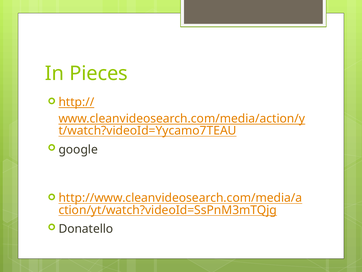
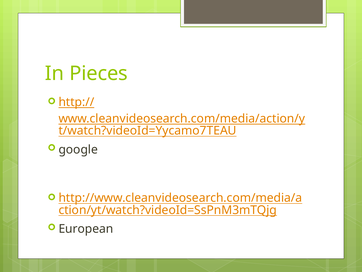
Donatello: Donatello -> European
